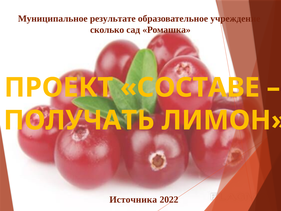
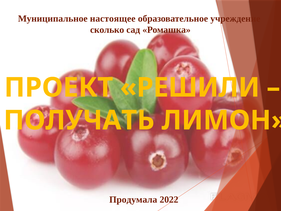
результате: результате -> настоящее
СОСТАВЕ: СОСТАВЕ -> РЕШИЛИ
Источника: Источника -> Продумала
